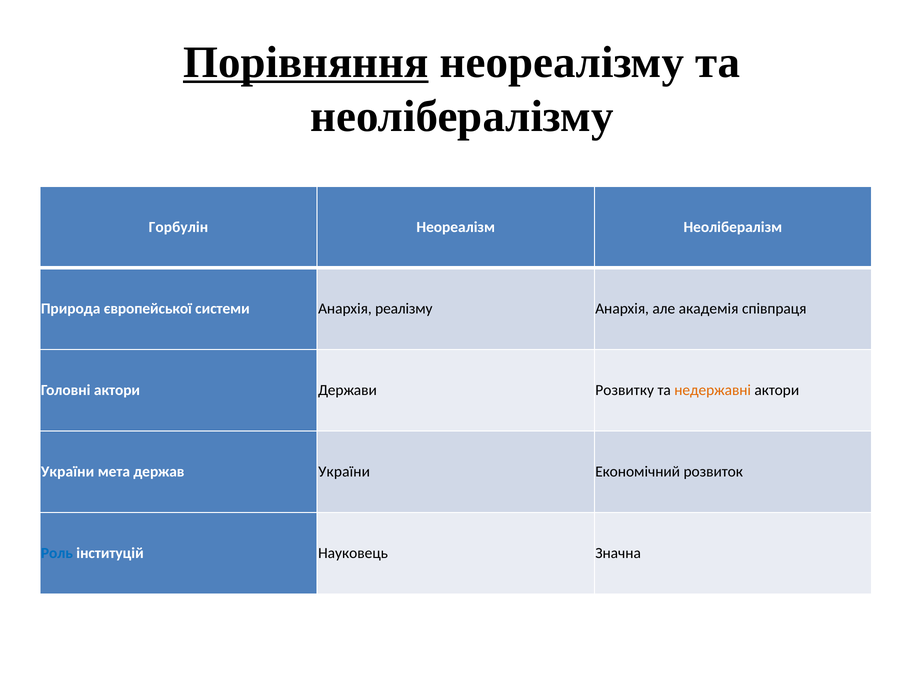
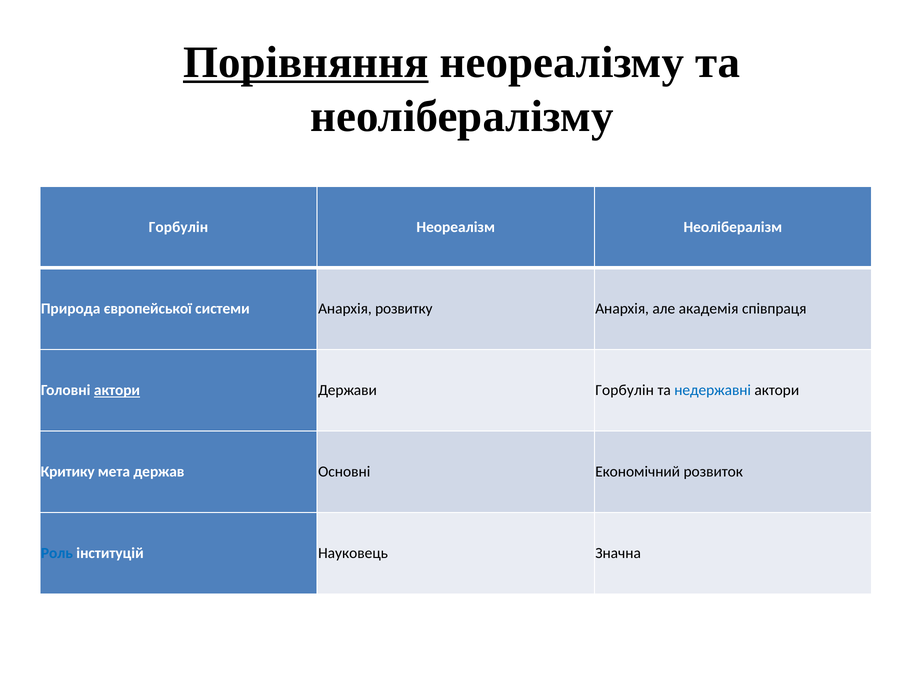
реалізму: реалізму -> розвитку
актори at (117, 390) underline: none -> present
Держави Розвитку: Розвитку -> Горбулін
недержавні colour: orange -> blue
України at (68, 472): України -> Критику
держав України: України -> Основні
